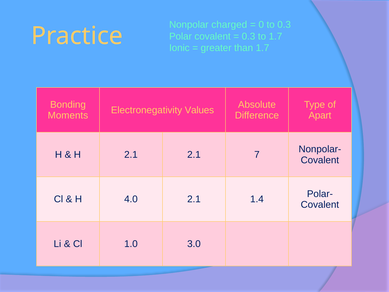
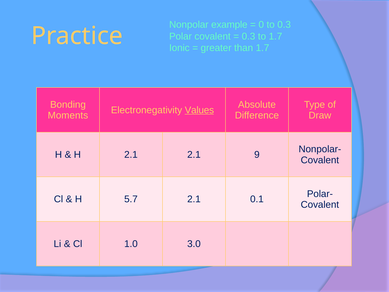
charged: charged -> example
Values underline: none -> present
Apart: Apart -> Draw
7: 7 -> 9
4.0: 4.0 -> 5.7
1.4: 1.4 -> 0.1
